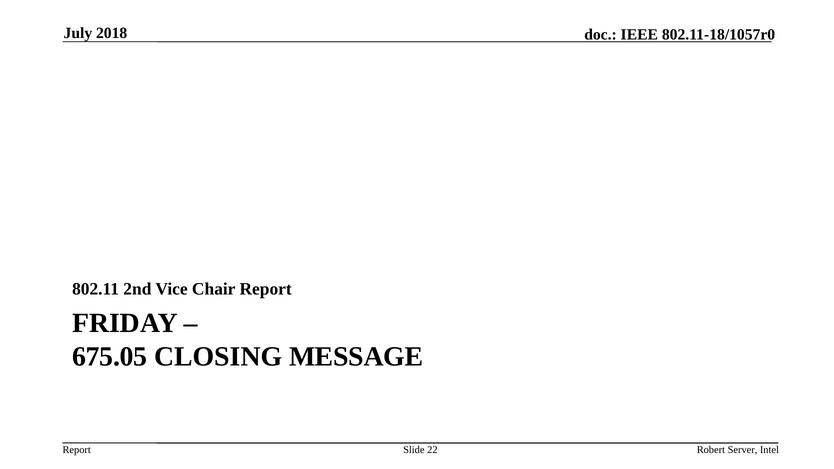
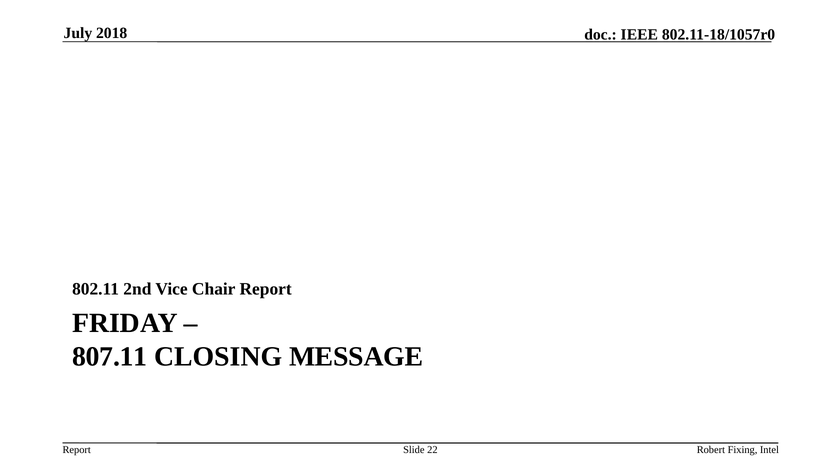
675.05: 675.05 -> 807.11
Server: Server -> Fixing
